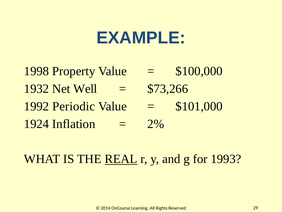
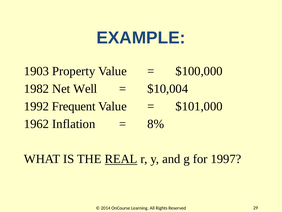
1998: 1998 -> 1903
1932: 1932 -> 1982
$73,266: $73,266 -> $10,004
Periodic: Periodic -> Frequent
1924: 1924 -> 1962
2%: 2% -> 8%
1993: 1993 -> 1997
